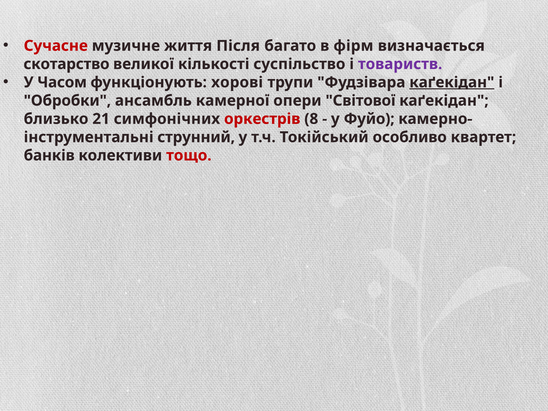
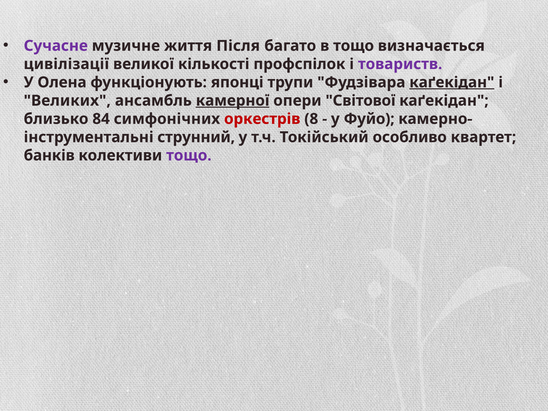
Сучасне colour: red -> purple
в фірм: фірм -> тощо
скотарство: скотарство -> цивілізації
суспільство: суспільство -> профспілок
Часом: Часом -> Олена
хорові: хорові -> японці
Обробки: Обробки -> Великих
камерної underline: none -> present
21: 21 -> 84
тощо at (189, 155) colour: red -> purple
